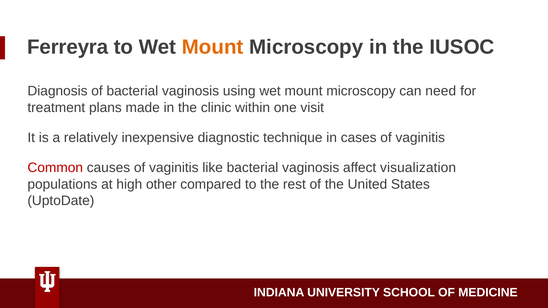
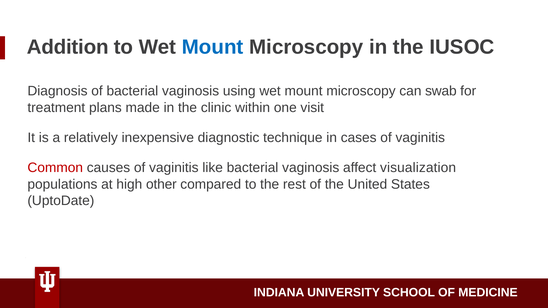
Ferreyra: Ferreyra -> Addition
Mount at (213, 47) colour: orange -> blue
need: need -> swab
